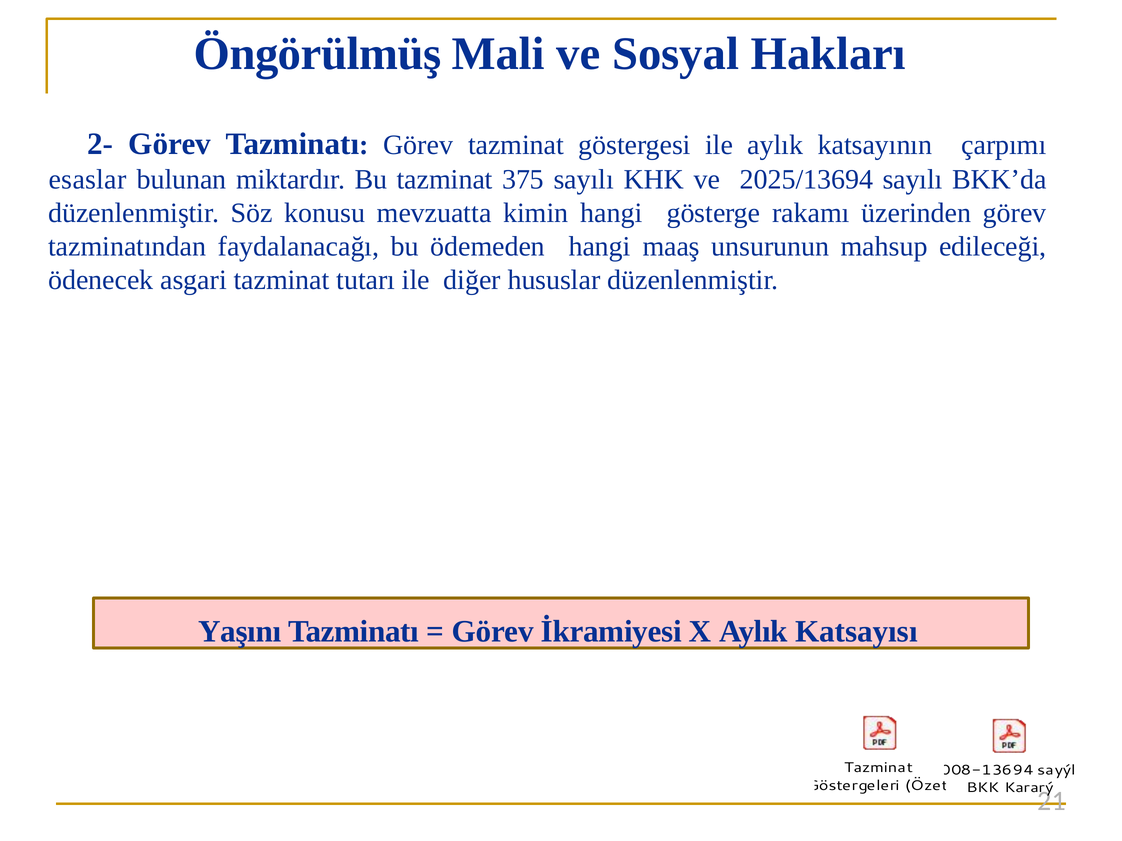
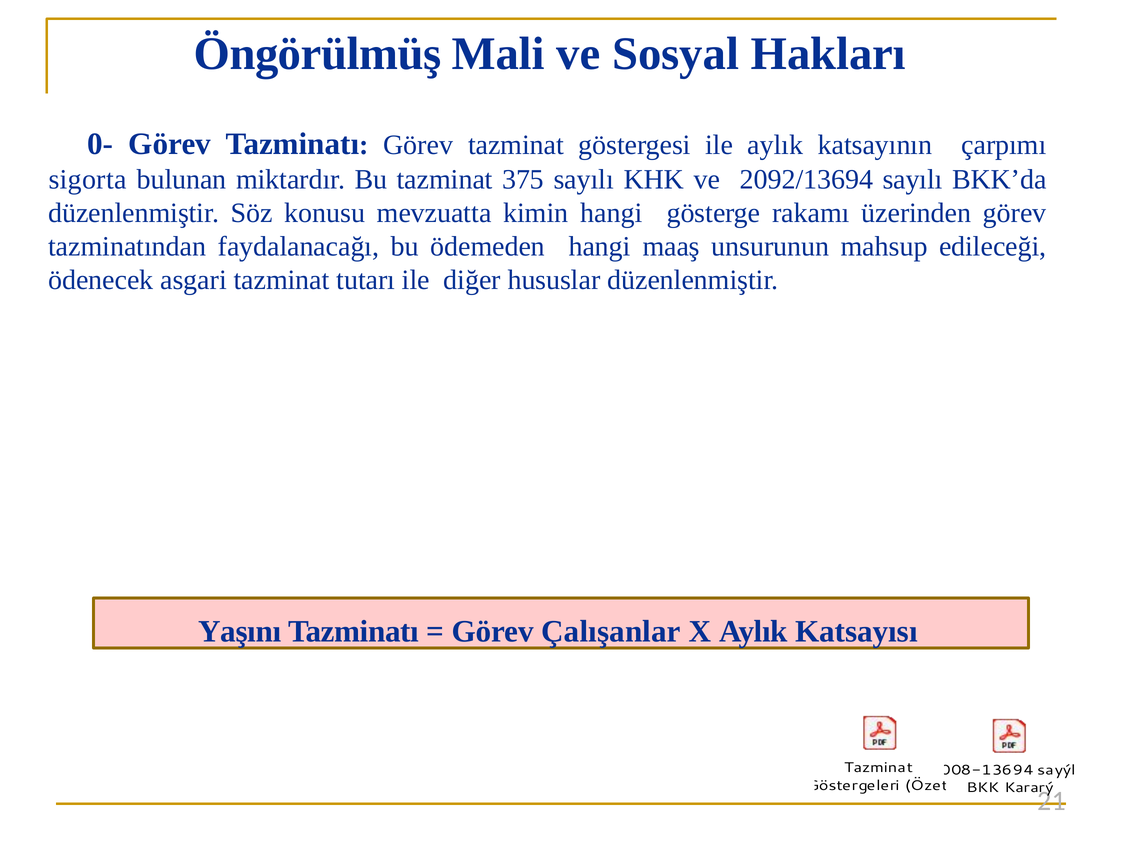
2-: 2- -> 0-
esaslar: esaslar -> sigorta
2025/13694: 2025/13694 -> 2092/13694
İkramiyesi: İkramiyesi -> Çalışanlar
